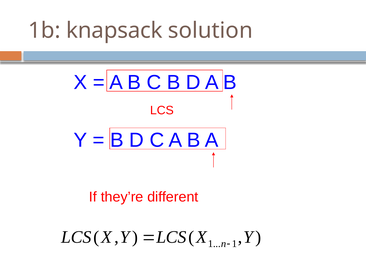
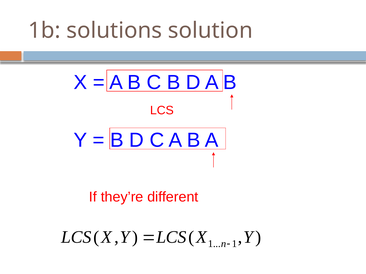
knapsack: knapsack -> solutions
